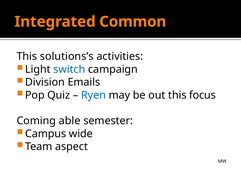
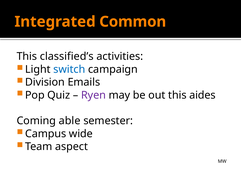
solutions’s: solutions’s -> classified’s
Ryen colour: blue -> purple
focus: focus -> aides
